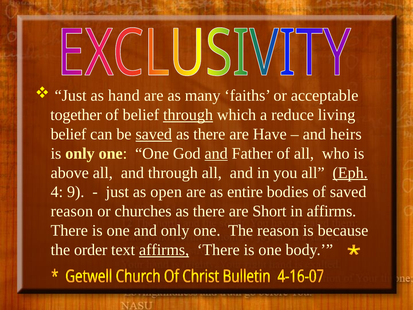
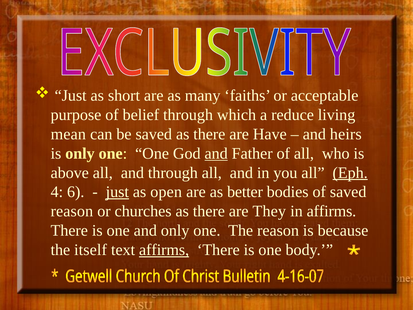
hand: hand -> short
together: together -> purpose
through at (188, 115) underline: present -> none
belief at (68, 134): belief -> mean
saved at (154, 134) underline: present -> none
9: 9 -> 6
just at (117, 192) underline: none -> present
entire: entire -> better
Short: Short -> They
order: order -> itself
